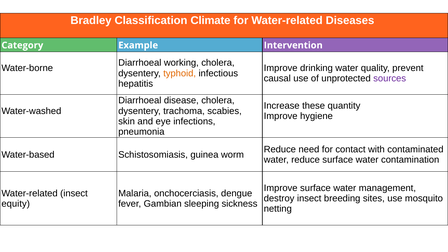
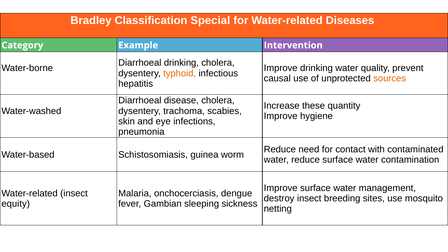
Climate: Climate -> Special
Diarrhoeal working: working -> drinking
sources colour: purple -> orange
